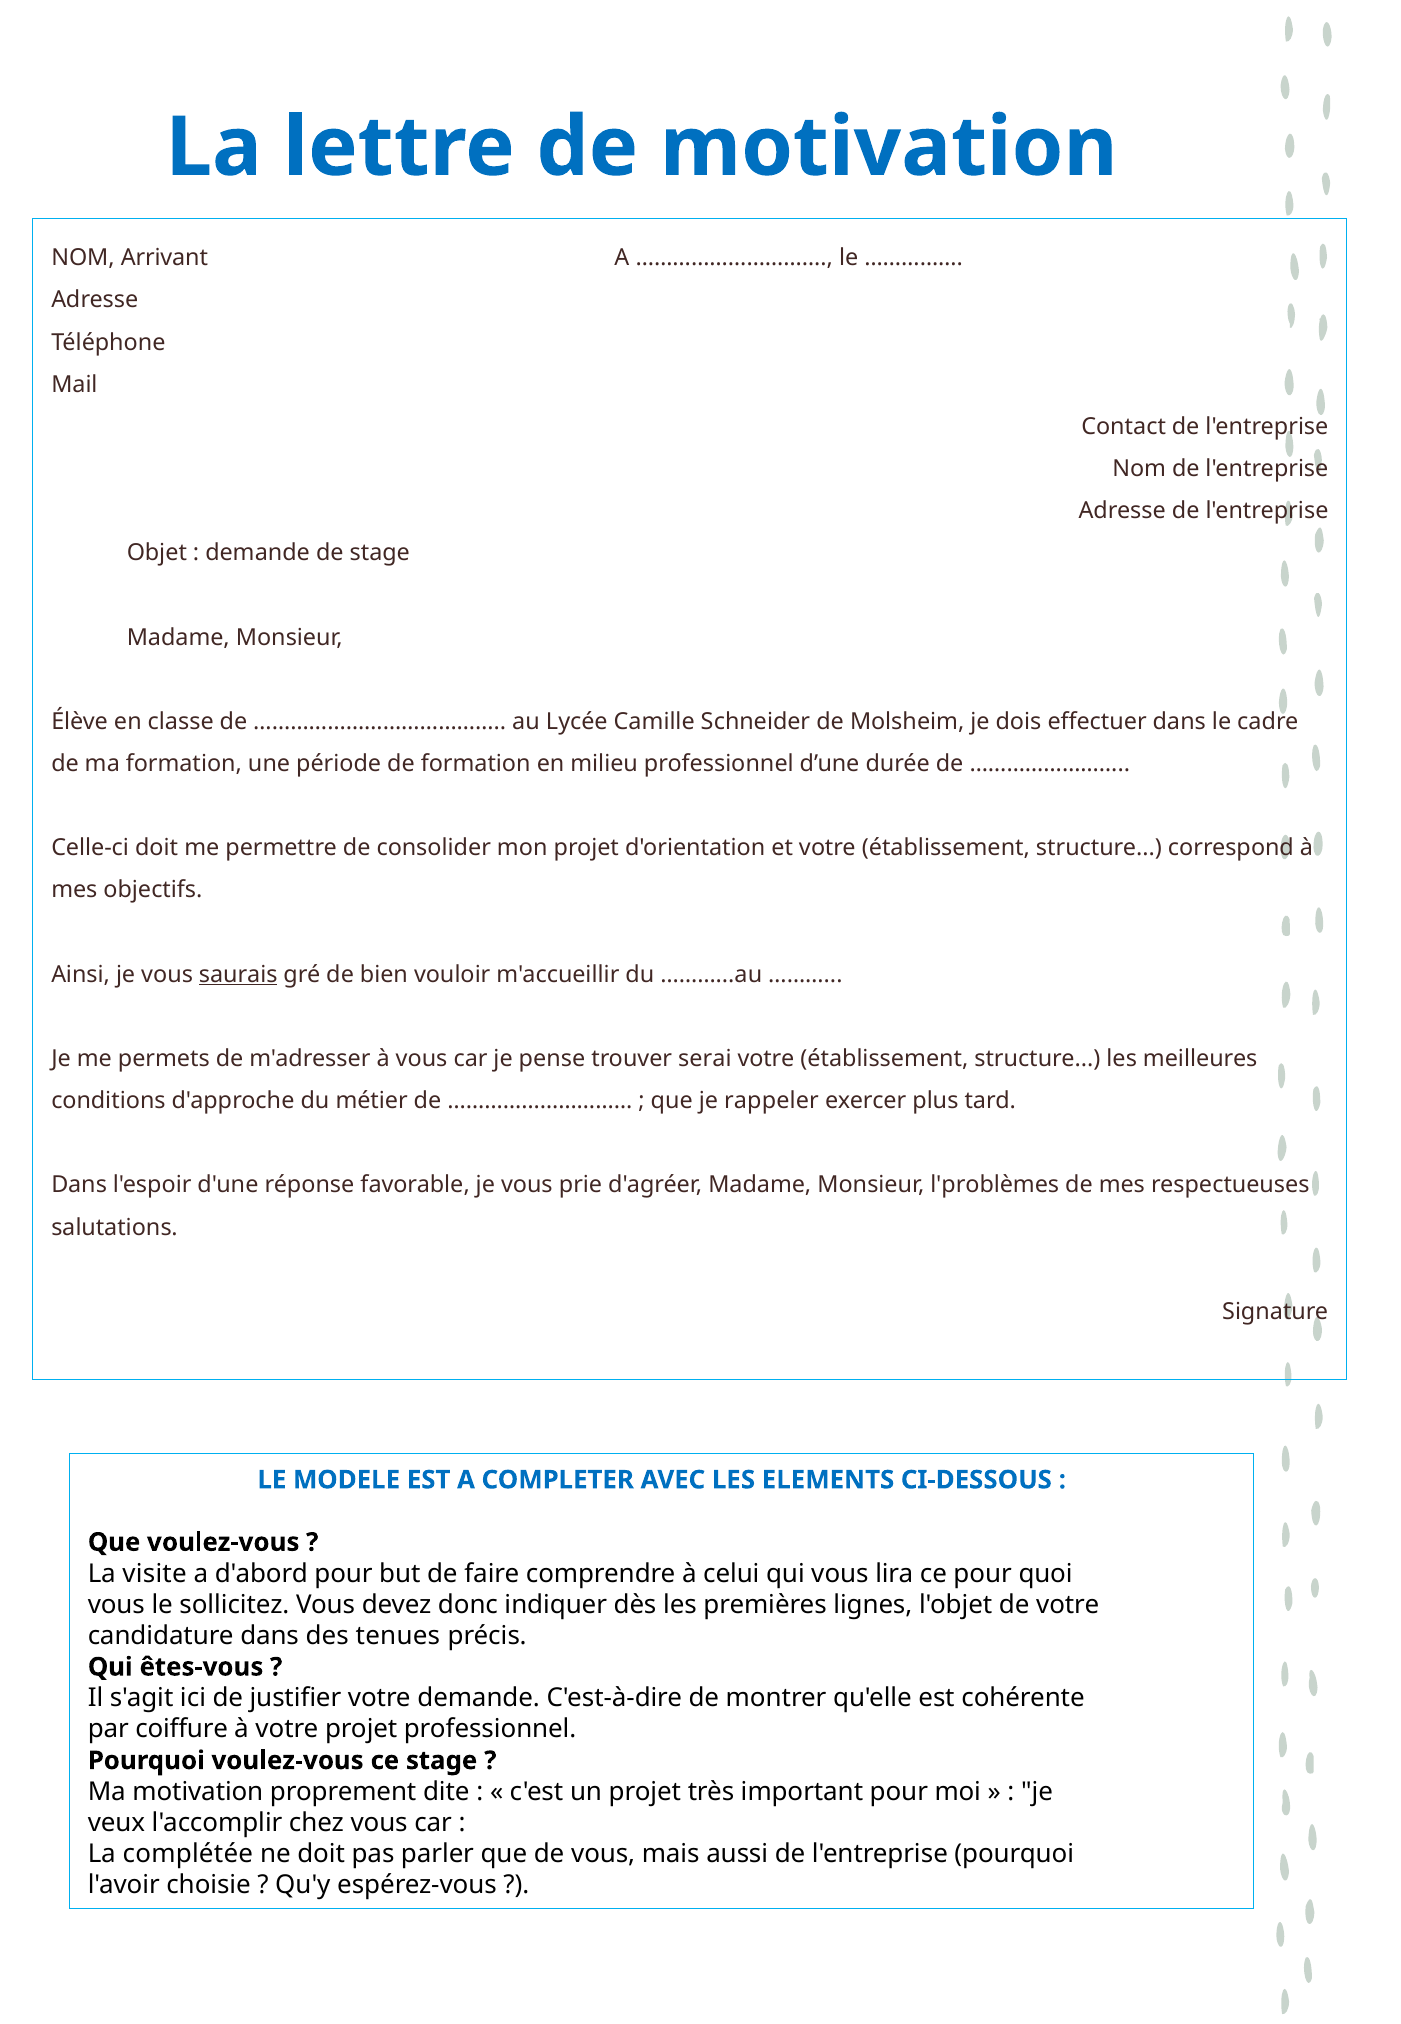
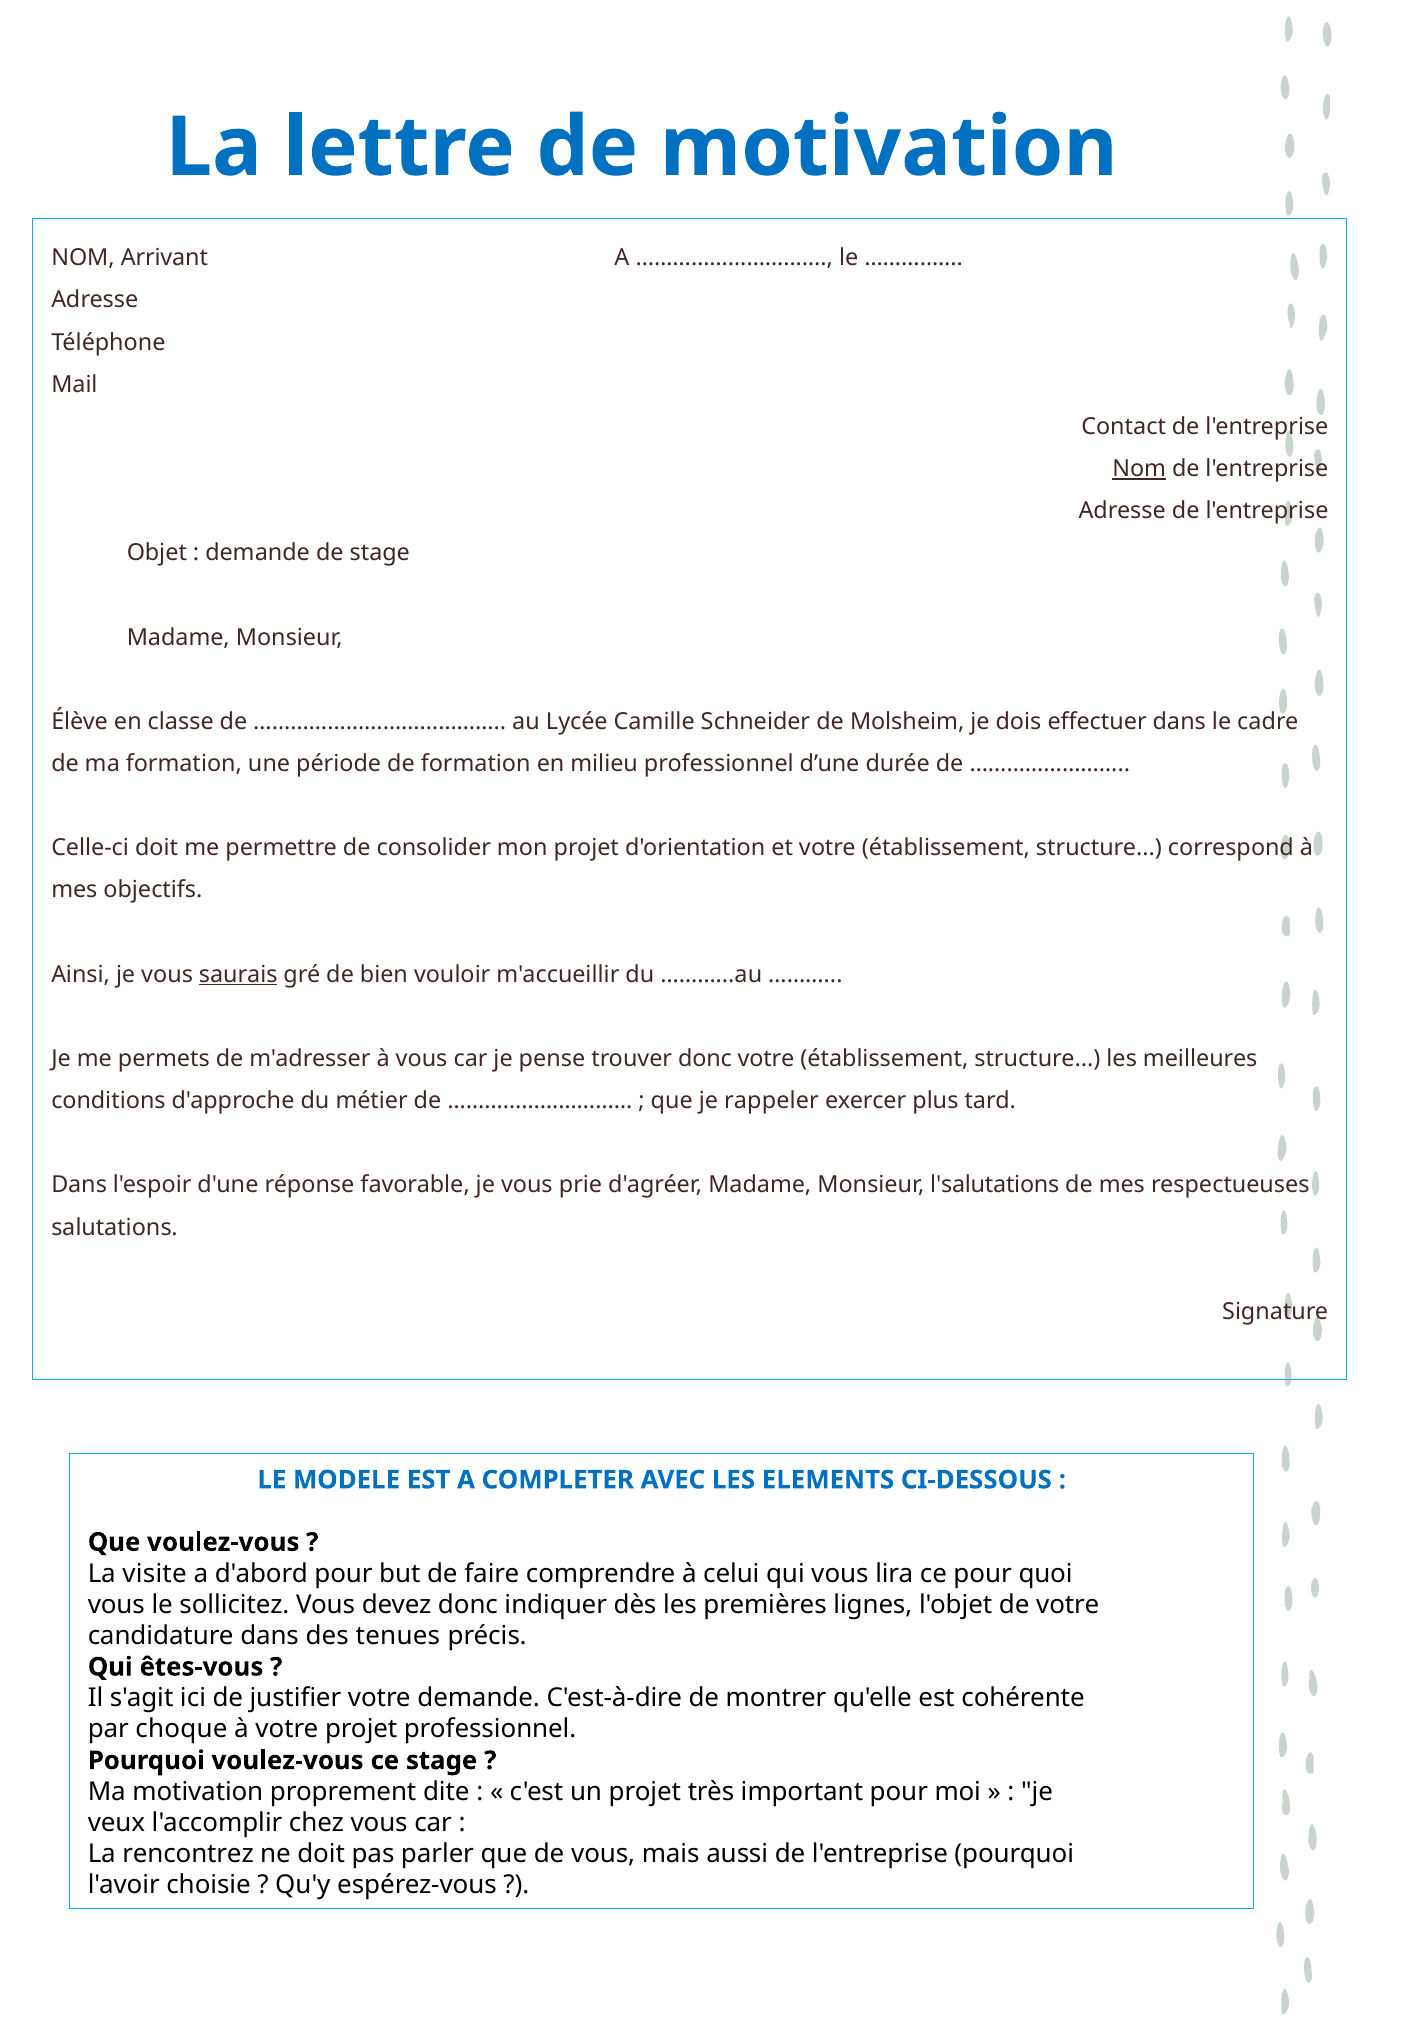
Nom at (1139, 469) underline: none -> present
trouver serai: serai -> donc
l'problèmes: l'problèmes -> l'salutations
coiffure: coiffure -> choque
complétée: complétée -> rencontrez
